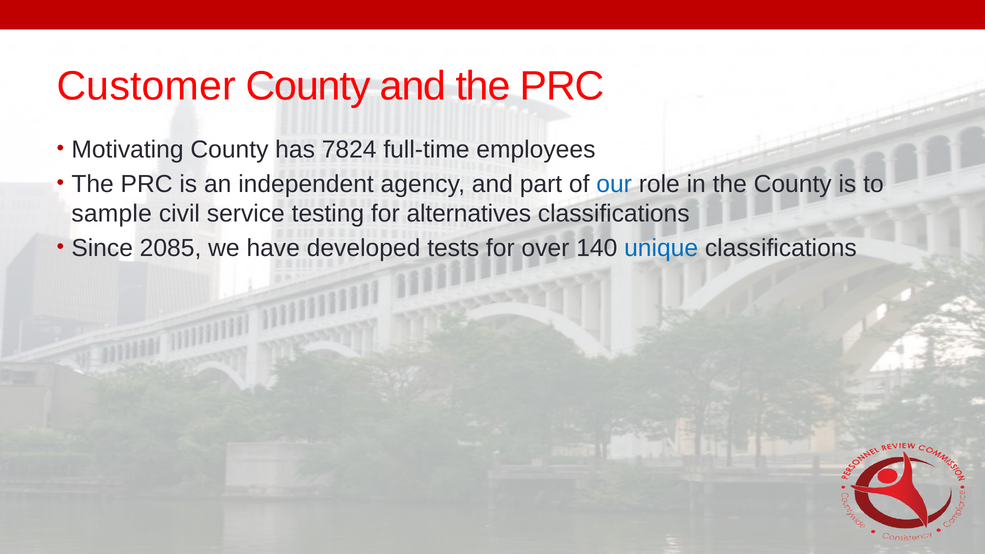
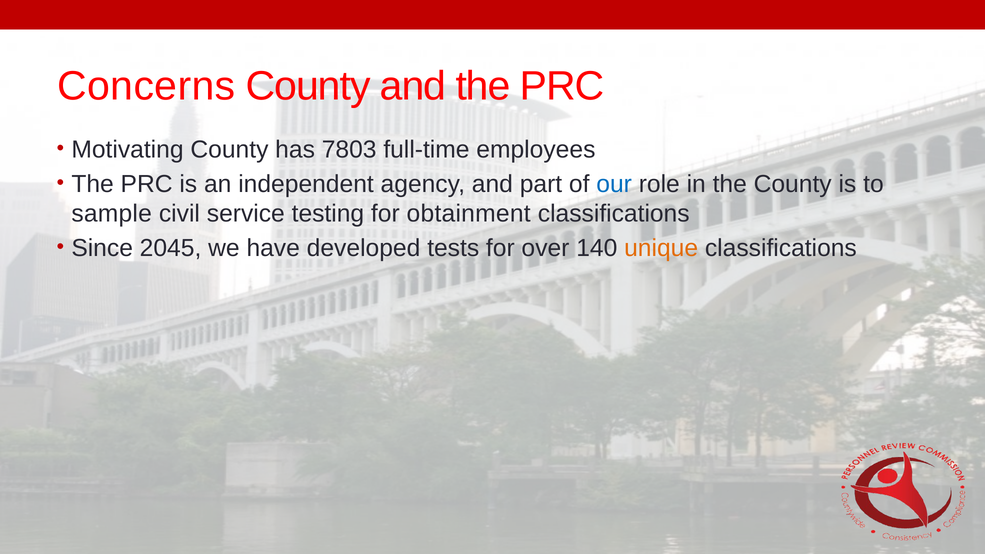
Customer: Customer -> Concerns
7824: 7824 -> 7803
alternatives: alternatives -> obtainment
2085: 2085 -> 2045
unique colour: blue -> orange
